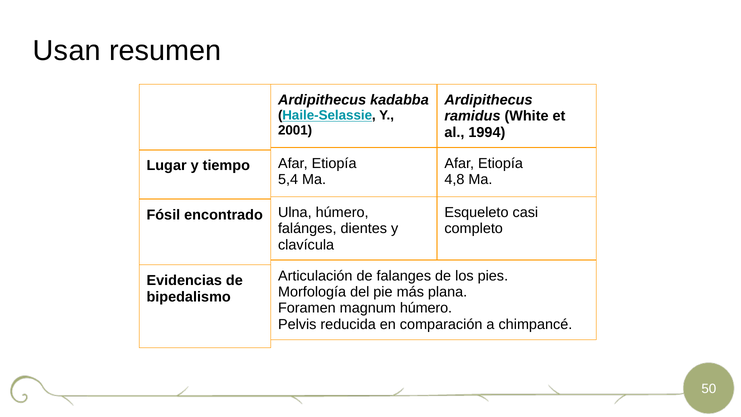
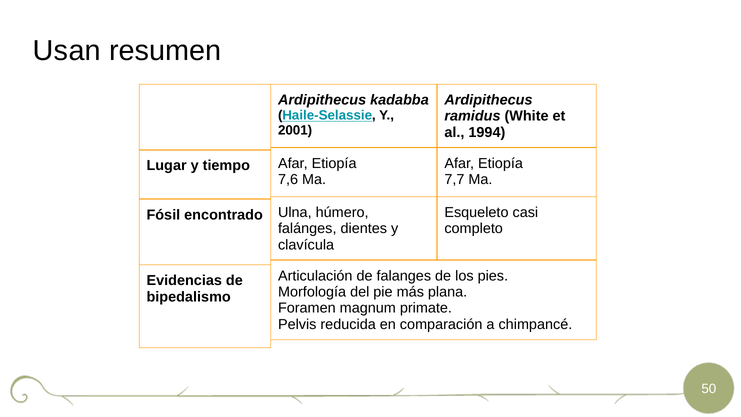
5,4: 5,4 -> 7,6
4,8: 4,8 -> 7,7
magnum húmero: húmero -> primate
